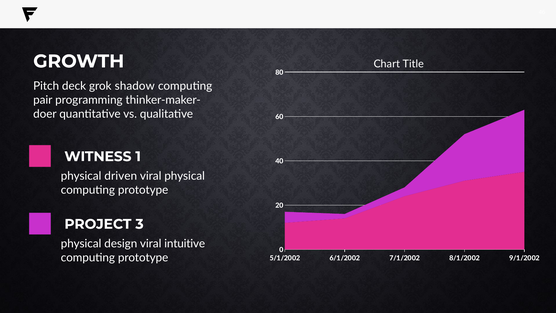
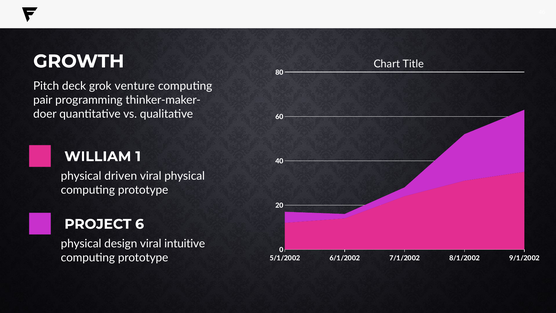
shadow: shadow -> venture
WITNESS: WITNESS -> WILLIAM
3: 3 -> 6
